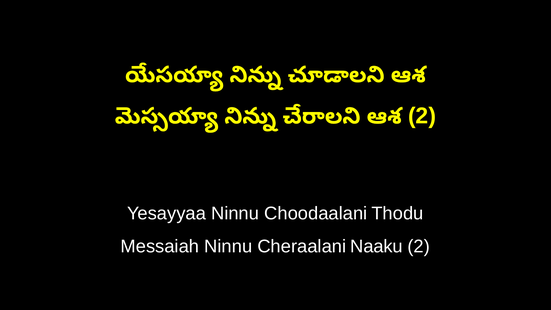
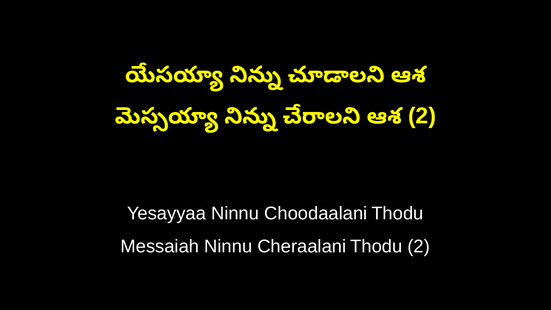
Cheraalani Naaku: Naaku -> Thodu
